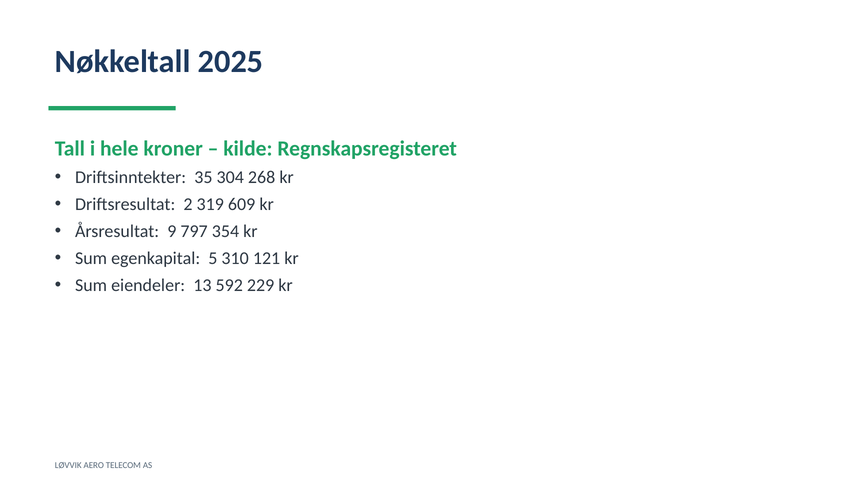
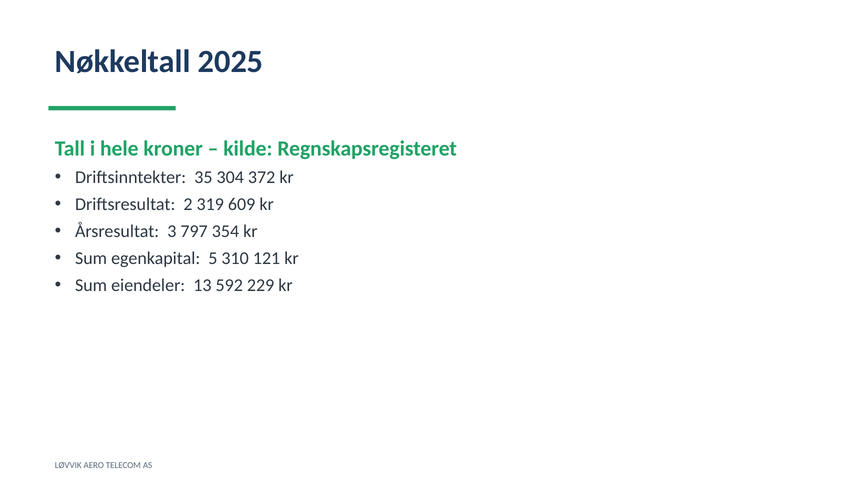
268: 268 -> 372
9: 9 -> 3
